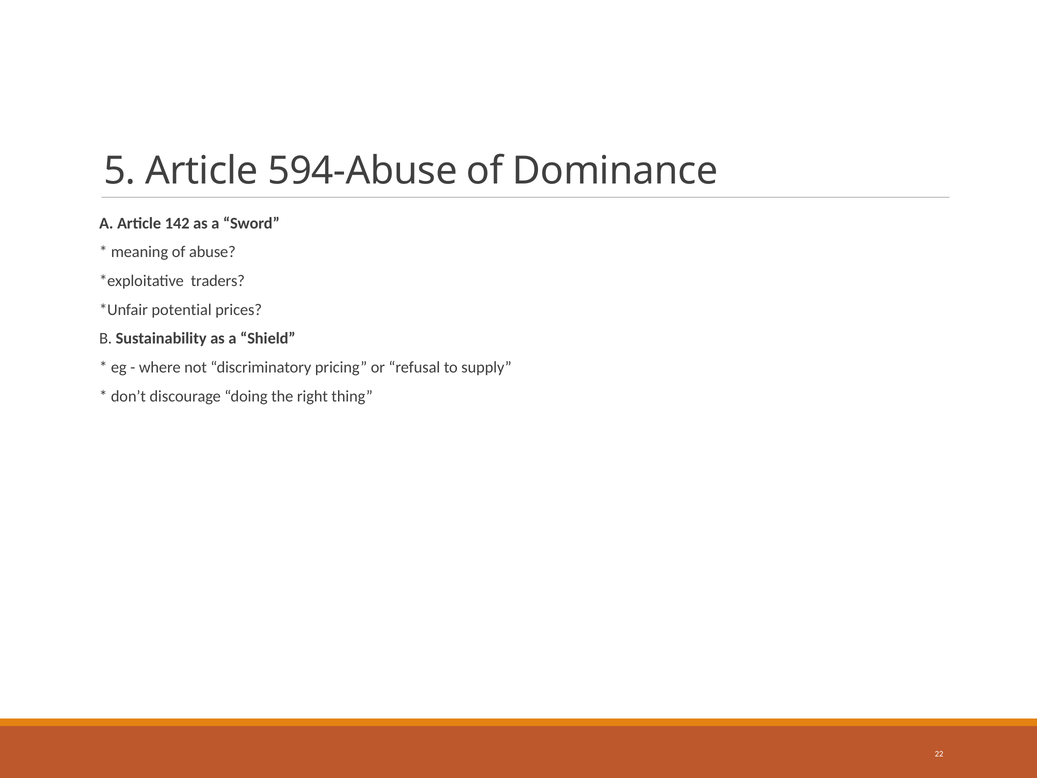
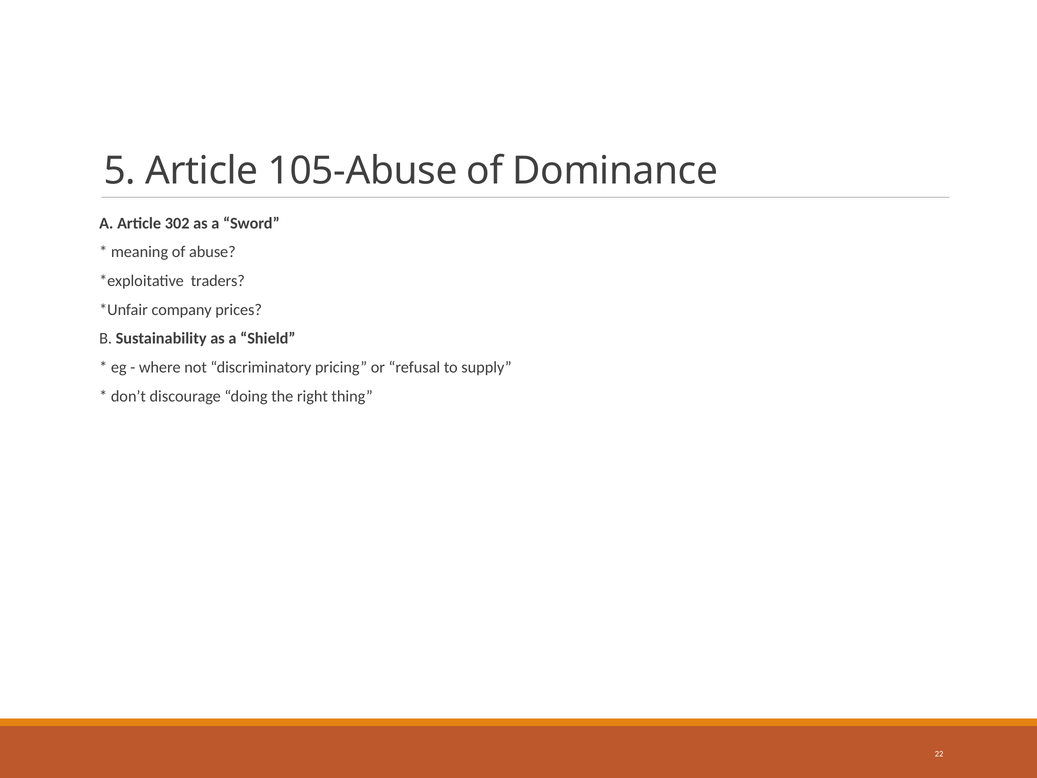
594-Abuse: 594-Abuse -> 105-Abuse
142: 142 -> 302
potential: potential -> company
